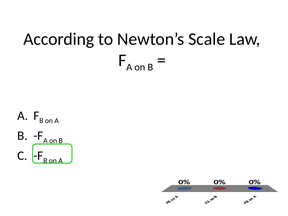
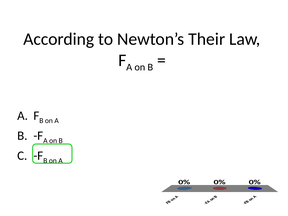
Scale: Scale -> Their
